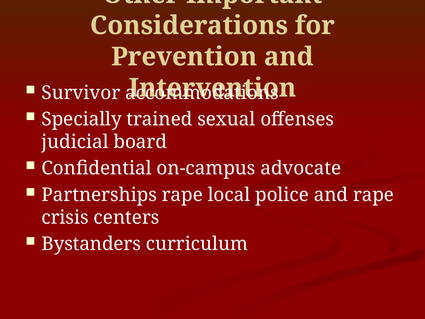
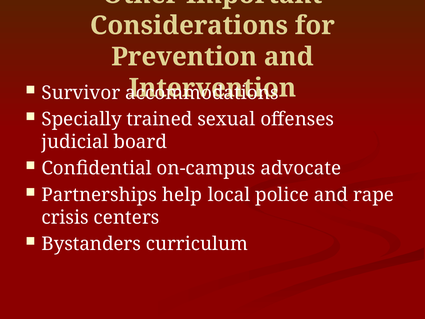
Partnerships rape: rape -> help
